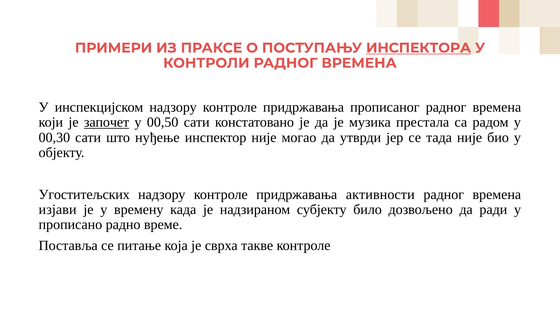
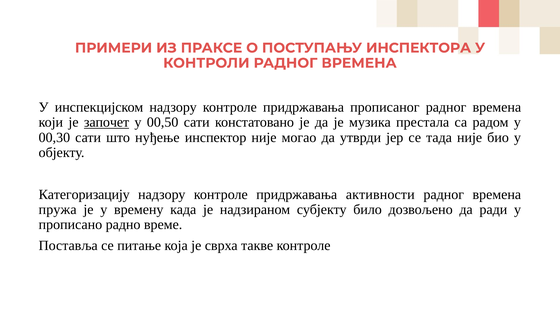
ИНСПЕКТОРА underline: present -> none
Угоститељских: Угоститељских -> Категоризацију
изјави: изјави -> пружа
